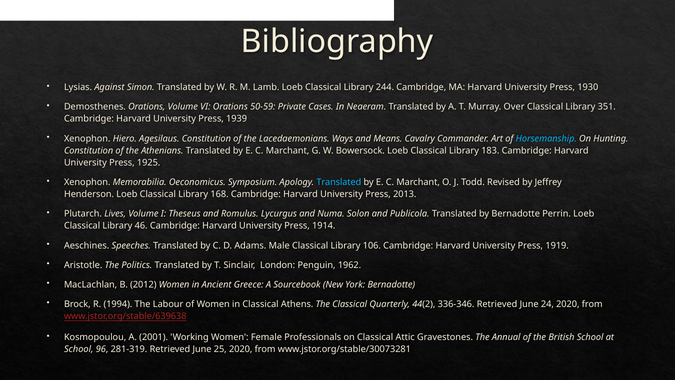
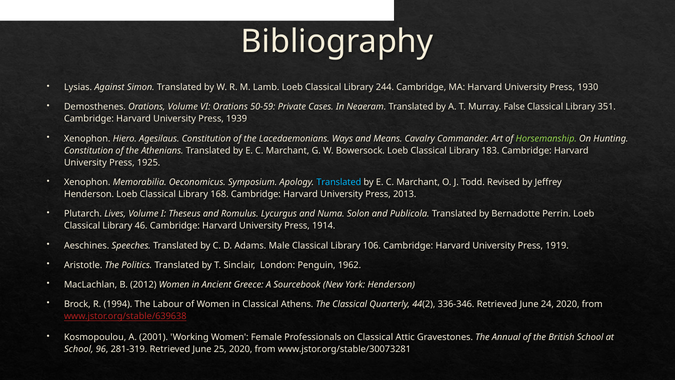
Over: Over -> False
Horsemanship colour: light blue -> light green
York Bernadotte: Bernadotte -> Henderson
